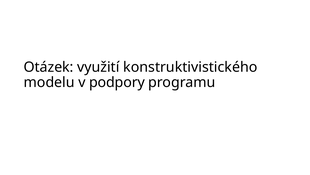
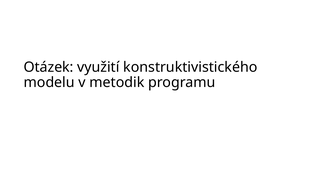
podpory: podpory -> metodik
